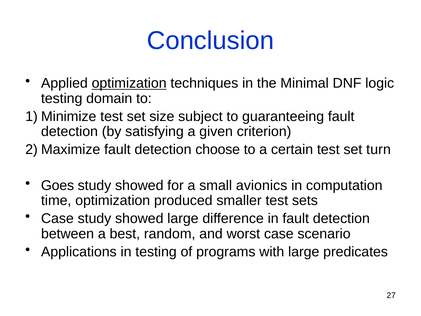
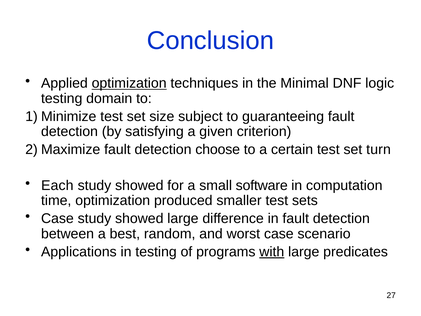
Goes: Goes -> Each
avionics: avionics -> software
with underline: none -> present
